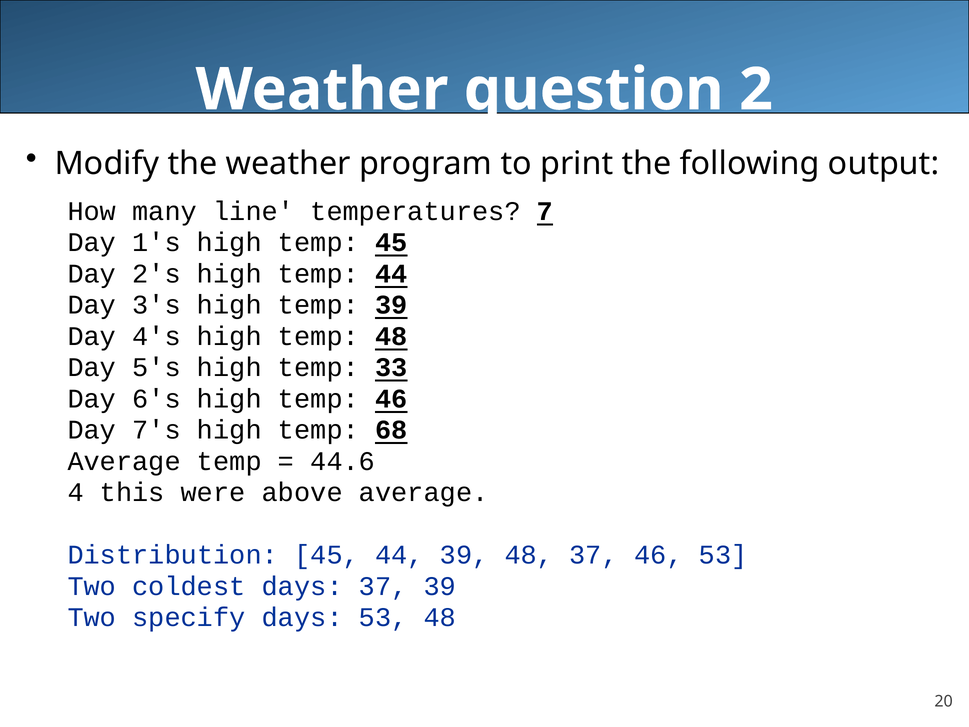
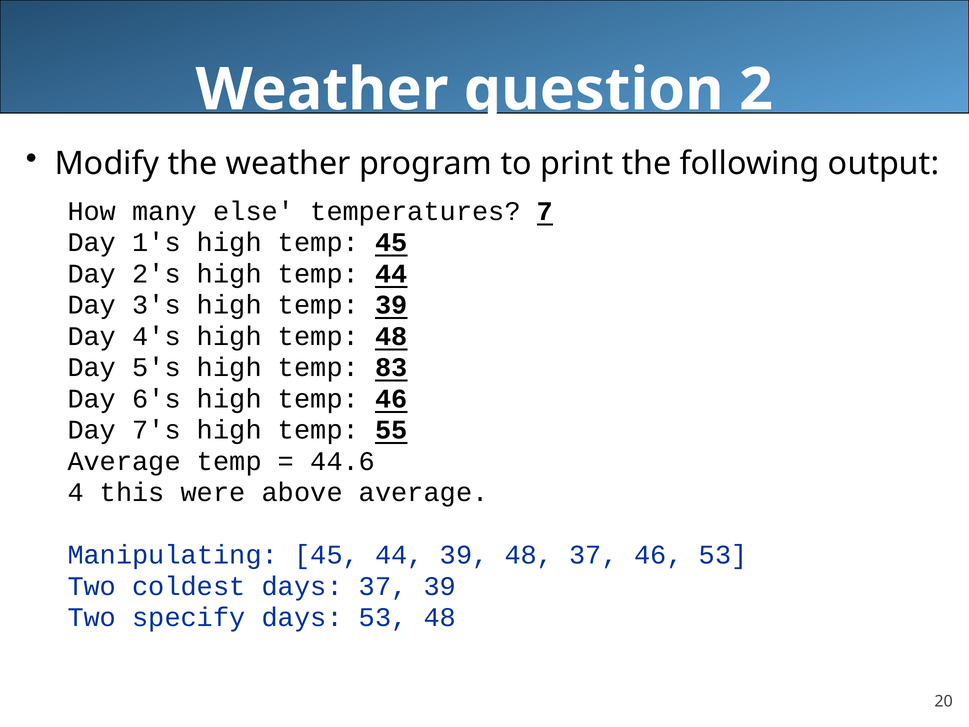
line: line -> else
33: 33 -> 83
68: 68 -> 55
Distribution: Distribution -> Manipulating
